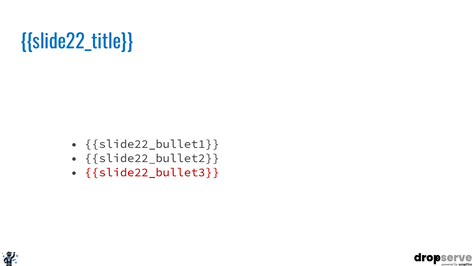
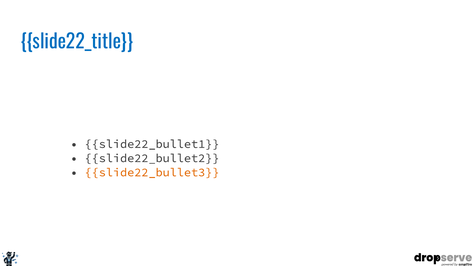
slide22_bullet3 colour: red -> orange
